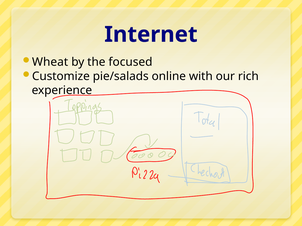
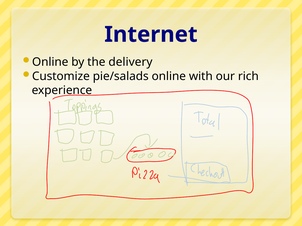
Wheat at (50, 62): Wheat -> Online
focused: focused -> delivery
